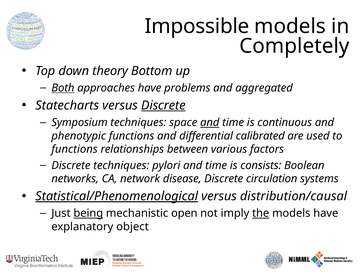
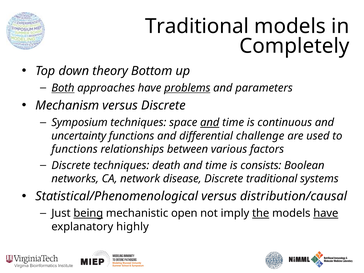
Impossible at (197, 26): Impossible -> Traditional
problems underline: none -> present
aggregated: aggregated -> parameters
Statecharts: Statecharts -> Mechanism
Discrete at (163, 106) underline: present -> none
phenotypic: phenotypic -> uncertainty
calibrated: calibrated -> challenge
pylori: pylori -> death
Discrete circulation: circulation -> traditional
Statistical/Phenomenological underline: present -> none
have at (326, 213) underline: none -> present
object: object -> highly
